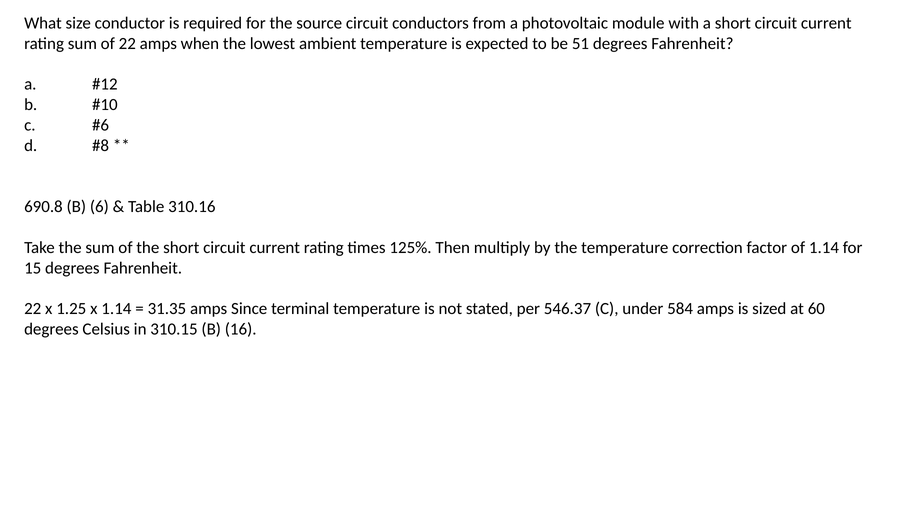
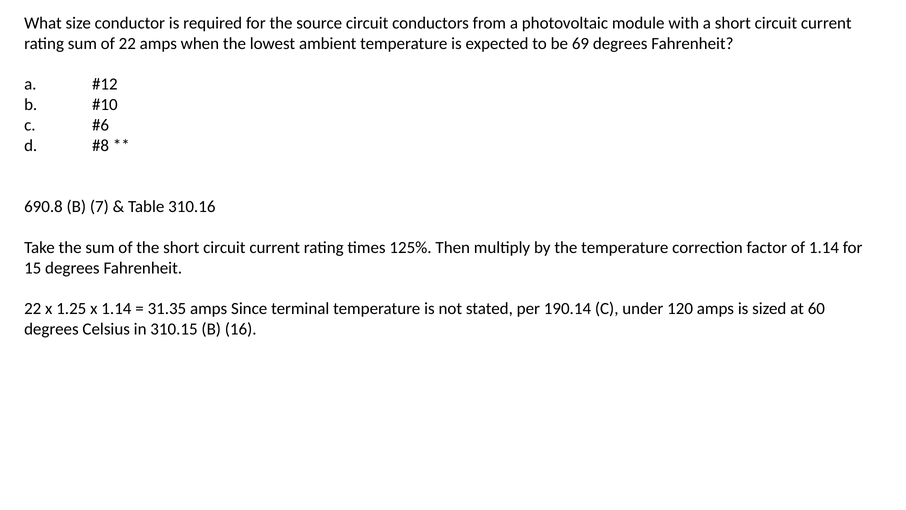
51: 51 -> 69
6: 6 -> 7
546.37: 546.37 -> 190.14
584: 584 -> 120
